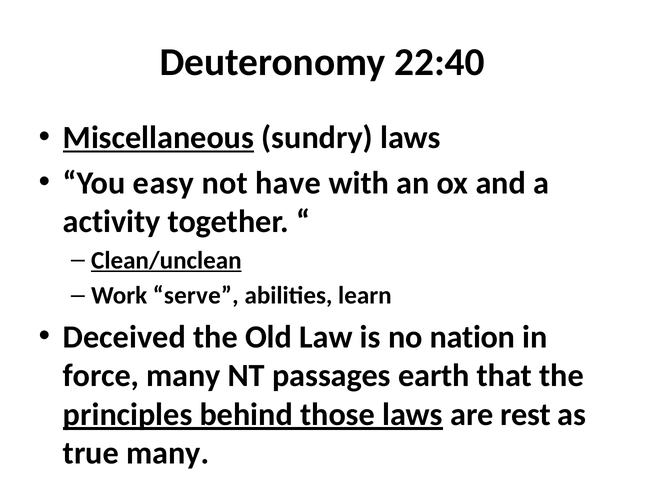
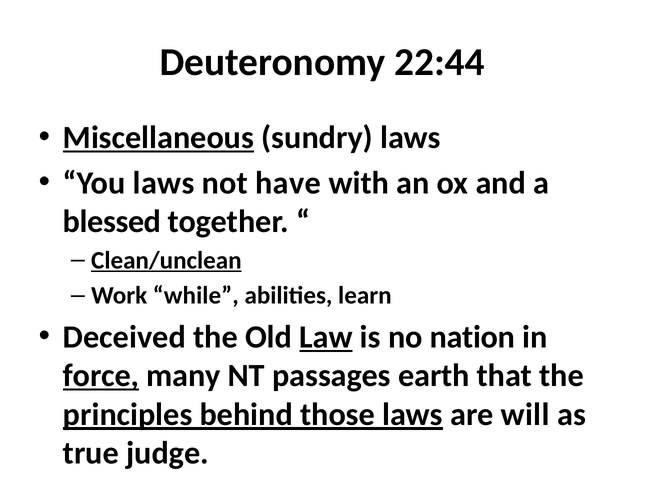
22:40: 22:40 -> 22:44
You easy: easy -> laws
activity: activity -> blessed
serve: serve -> while
Law underline: none -> present
force underline: none -> present
rest: rest -> will
true many: many -> judge
